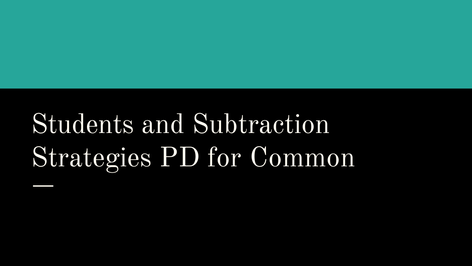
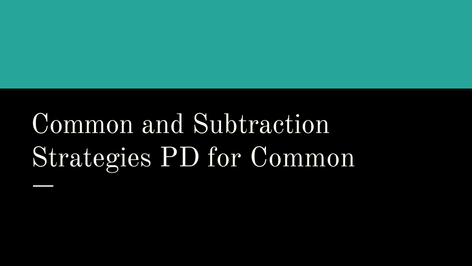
Students at (83, 124): Students -> Common
